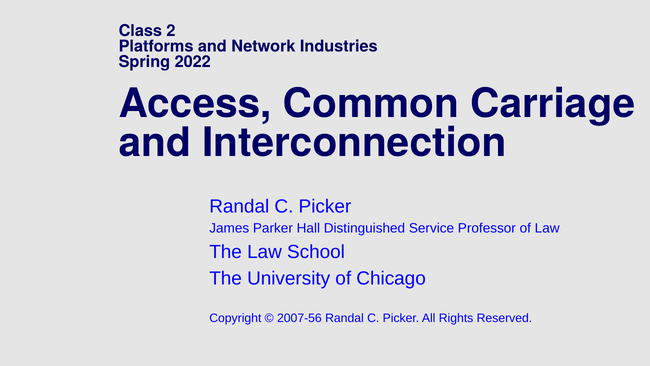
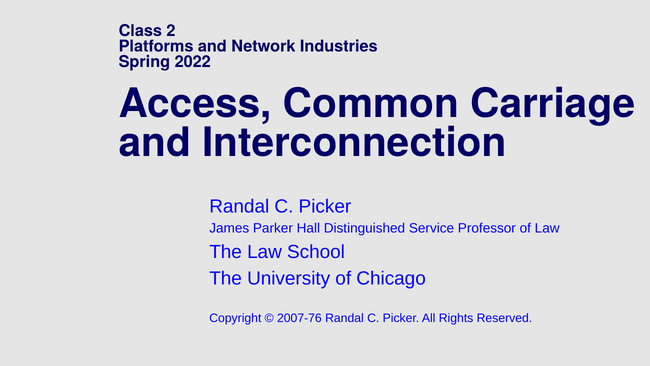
2007-56: 2007-56 -> 2007-76
